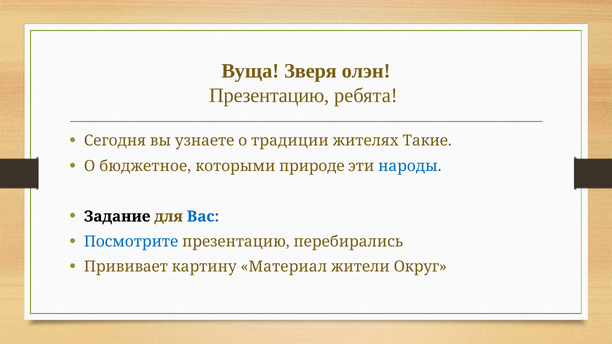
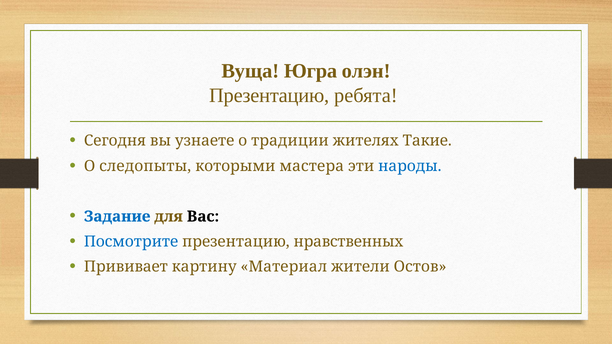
Зверя: Зверя -> Югра
бюджетное: бюджетное -> следопыты
природе: природе -> мастера
Задание colour: black -> blue
Вас colour: blue -> black
перебирались: перебирались -> нравственных
Округ: Округ -> Остов
